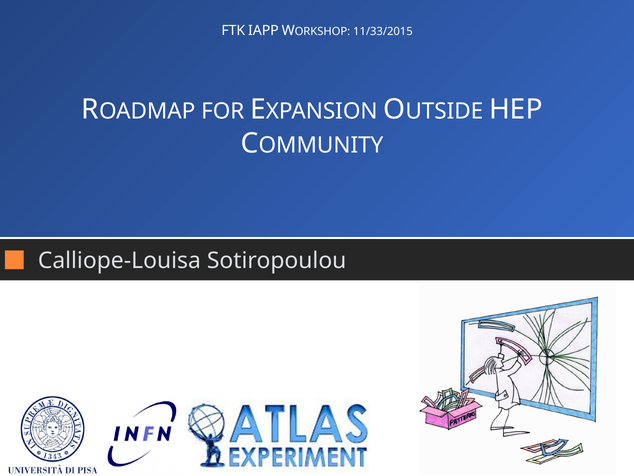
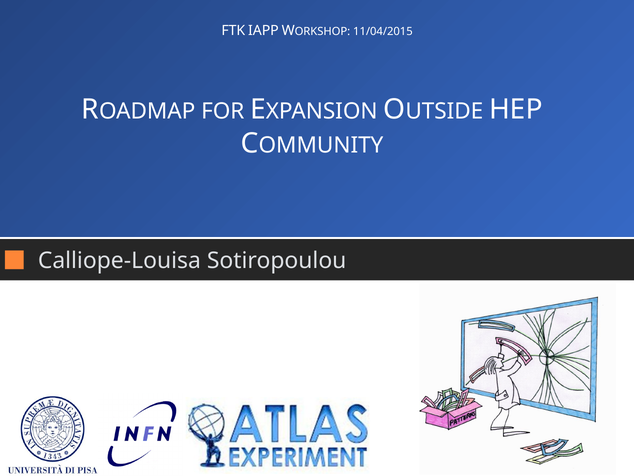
11/33/2015: 11/33/2015 -> 11/04/2015
